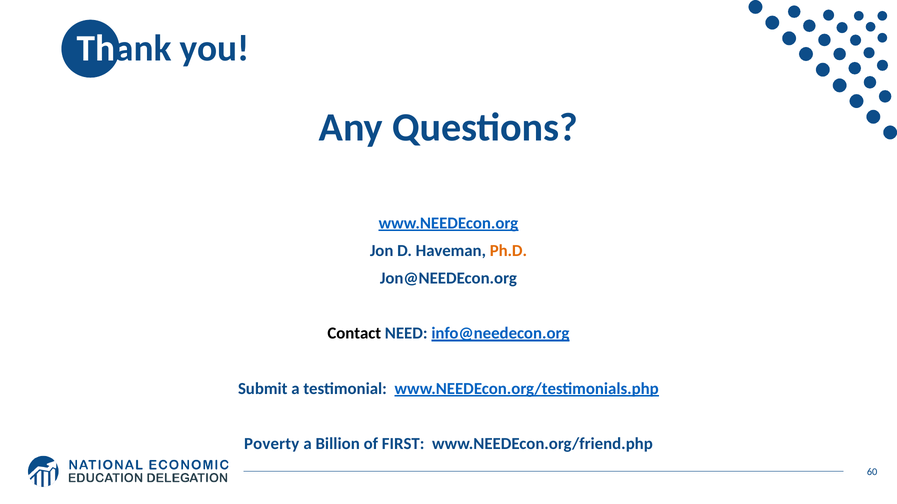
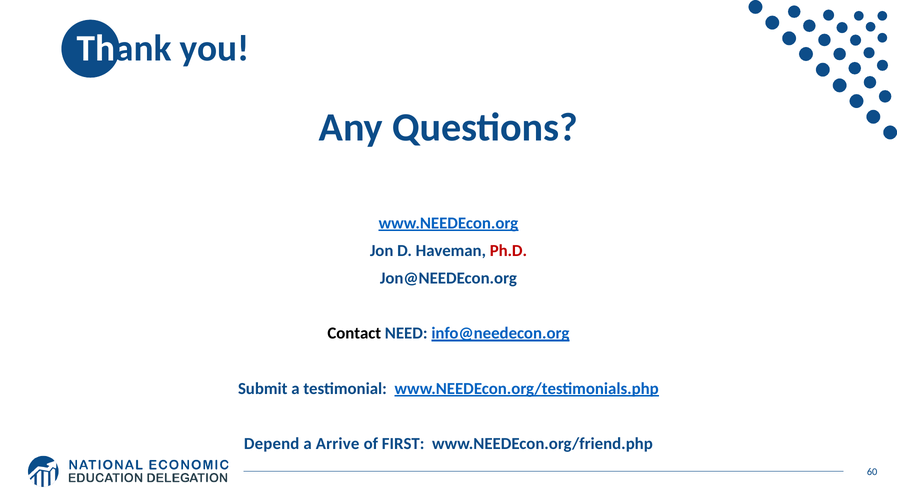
Ph.D colour: orange -> red
Poverty: Poverty -> Depend
Billion: Billion -> Arrive
